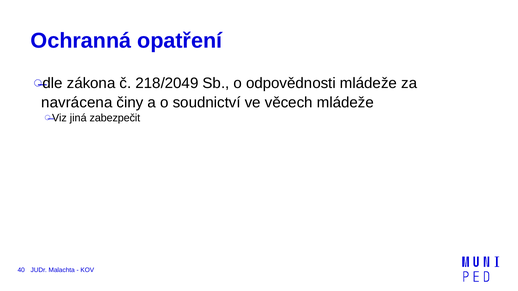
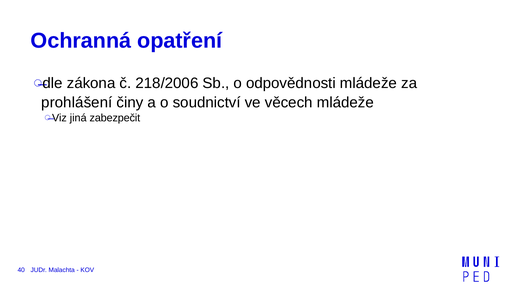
218/2049: 218/2049 -> 218/2006
navrácena: navrácena -> prohlášení
